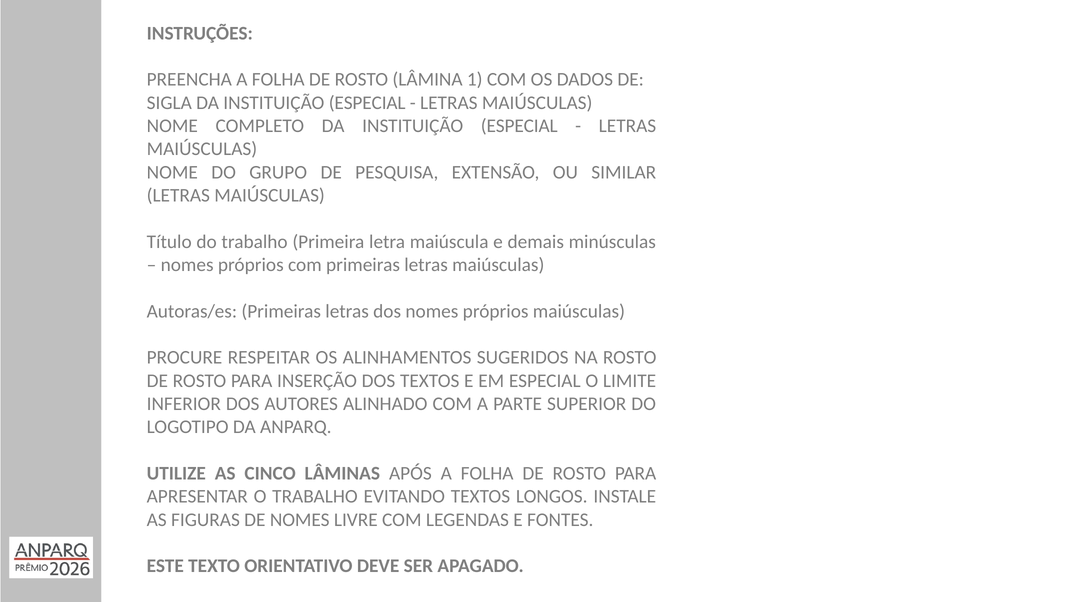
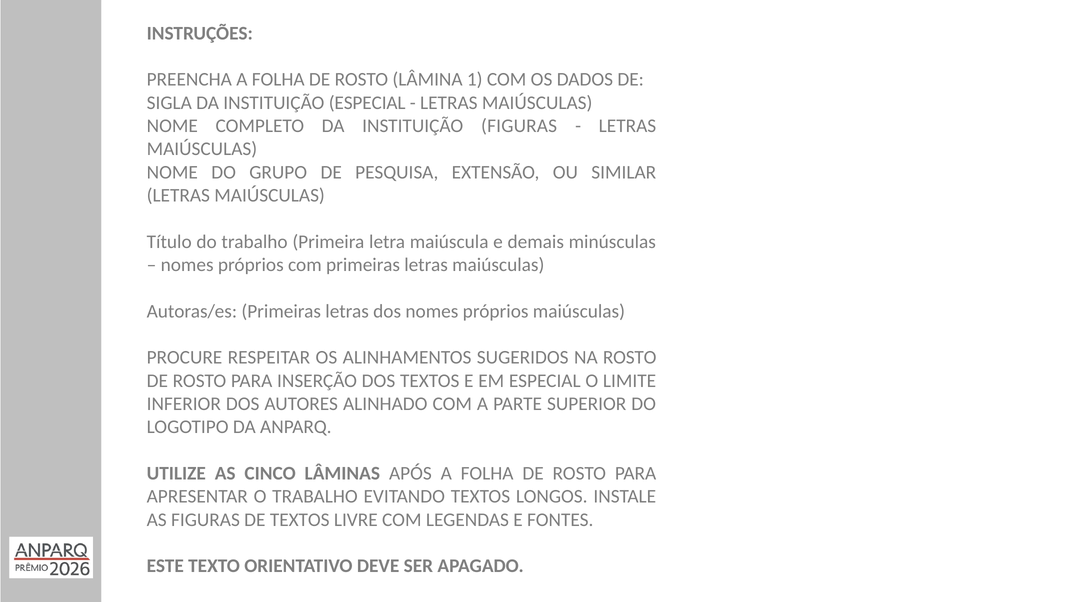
COMPLETO DA INSTITUIÇÃO ESPECIAL: ESPECIAL -> FIGURAS
DE NOMES: NOMES -> TEXTOS
